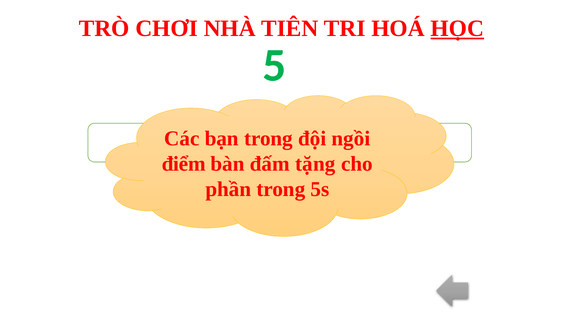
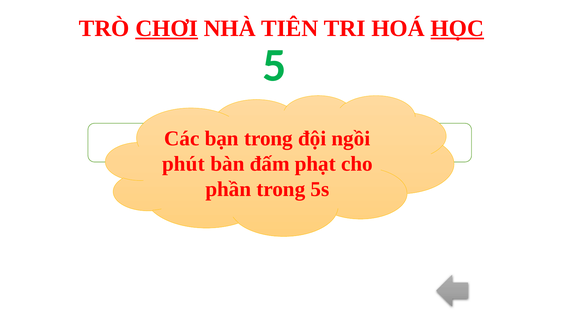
CHƠI underline: none -> present
điểm: điểm -> phút
đấm tặng: tặng -> phạt
